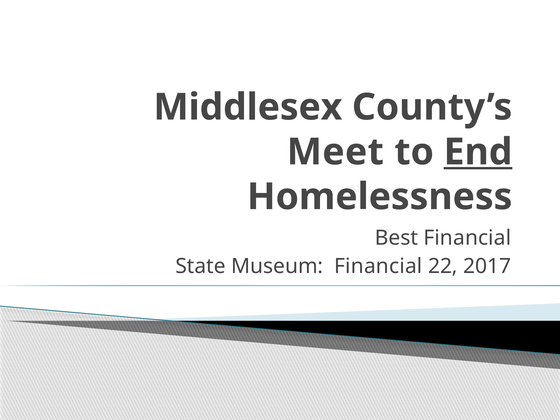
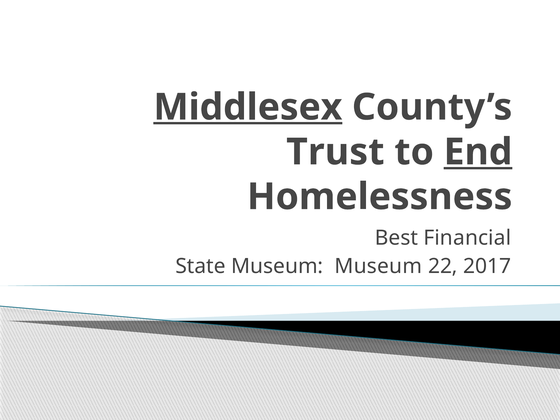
Middlesex underline: none -> present
Meet: Meet -> Trust
Museum Financial: Financial -> Museum
